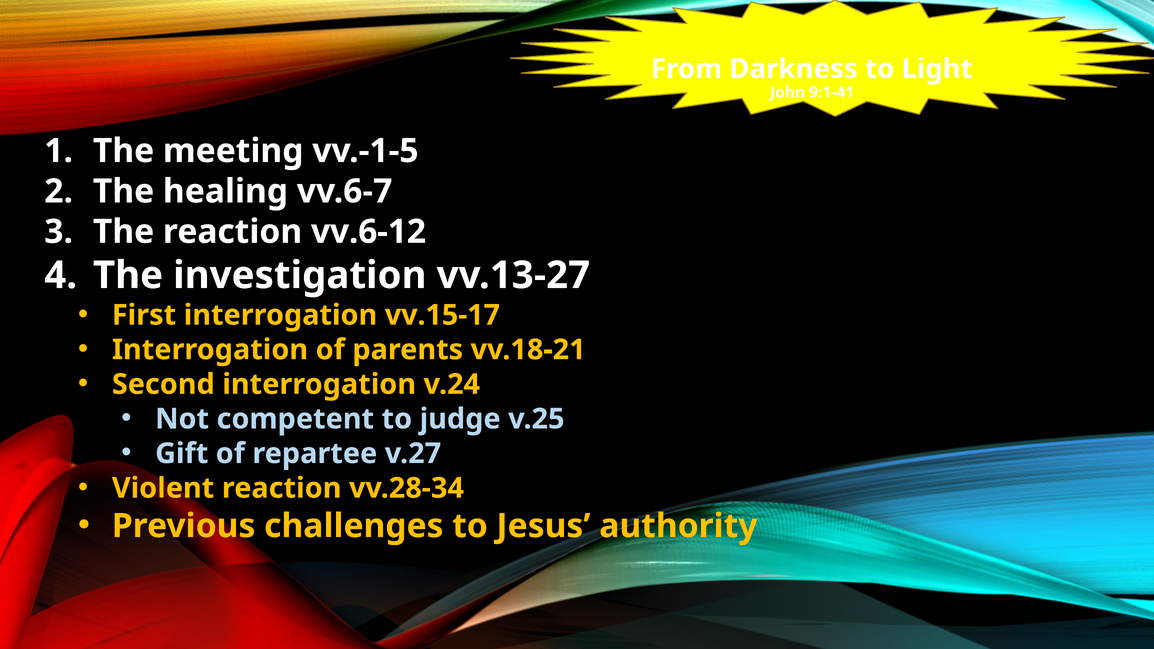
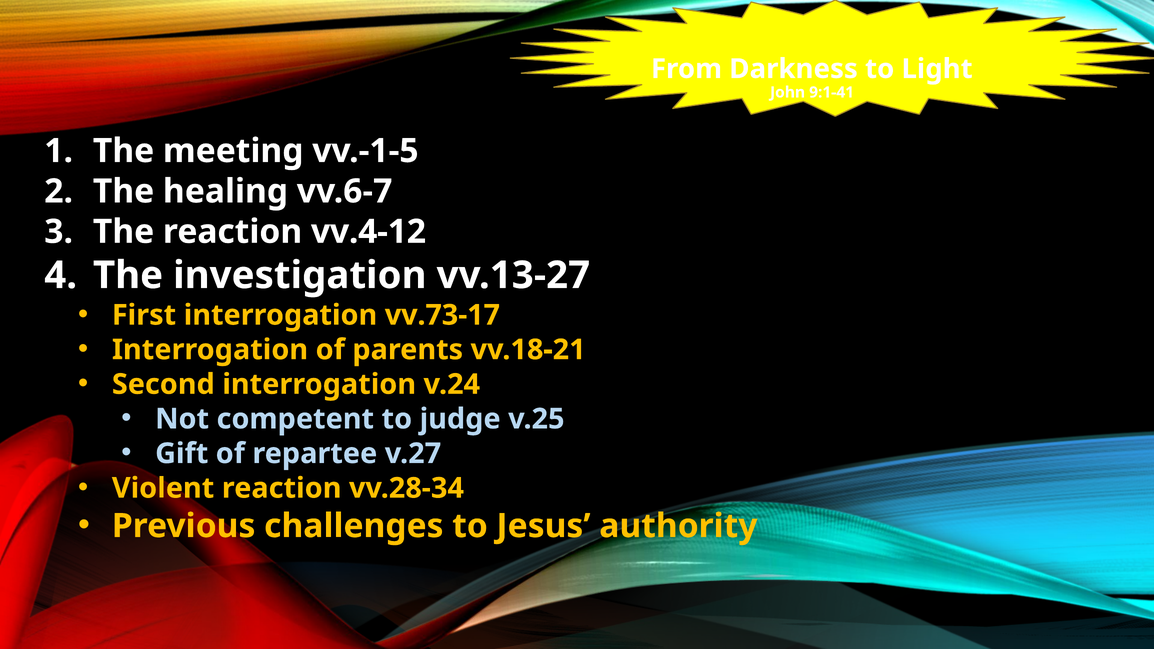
vv.6-12: vv.6-12 -> vv.4-12
vv.15-17: vv.15-17 -> vv.73-17
